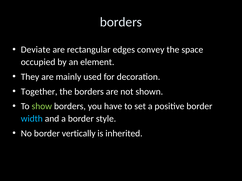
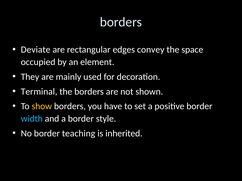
Together: Together -> Terminal
show colour: light green -> yellow
vertically: vertically -> teaching
